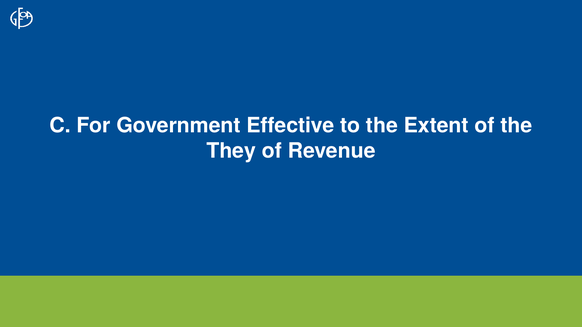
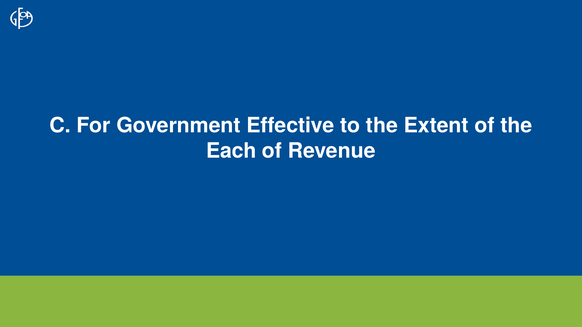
They: They -> Each
